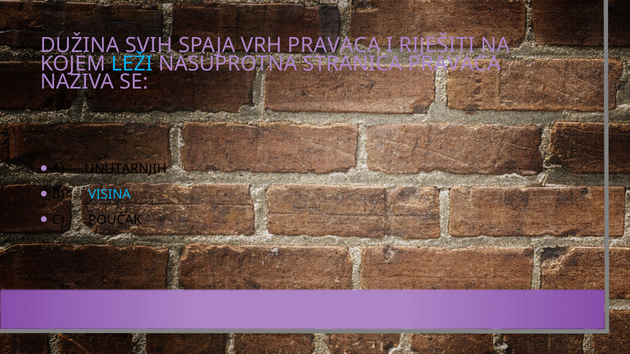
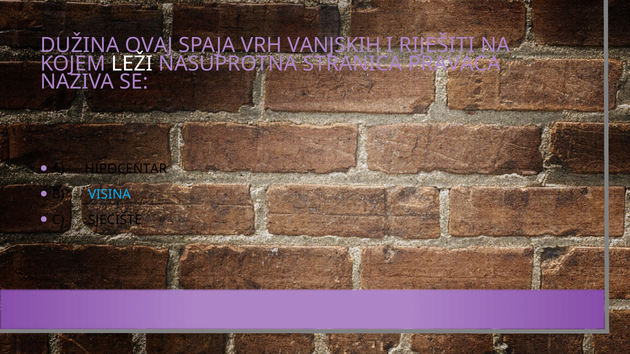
SVIH: SVIH -> OVAJ
VRH PRAVACA: PRAVACA -> VANJSKIH
LEŽI colour: light blue -> white
UNUTARNJIH: UNUTARNJIH -> HIPOCENTAR
POUČAK: POUČAK -> SJECIŠTE
